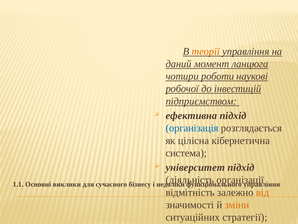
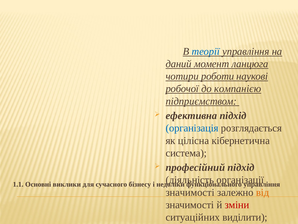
теорії colour: orange -> blue
інвестицій: інвестицій -> компанією
університет: університет -> професійний
відмітність at (190, 192): відмітність -> значимості
зміни colour: orange -> red
стратегії: стратегії -> виділити
